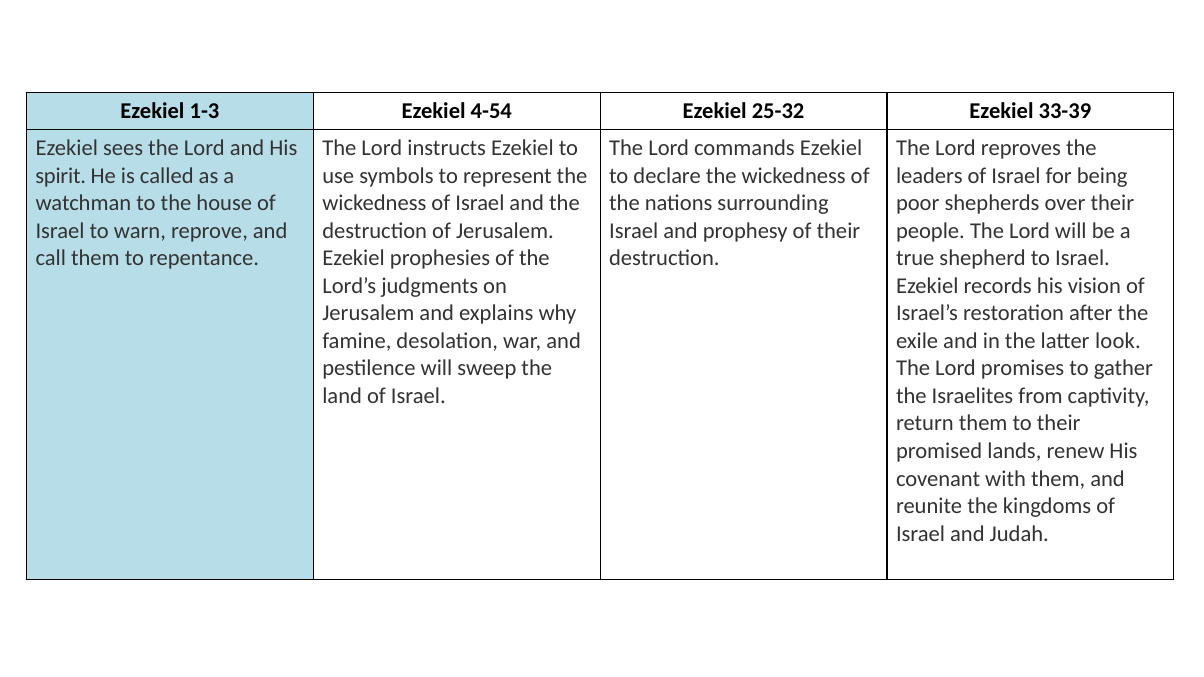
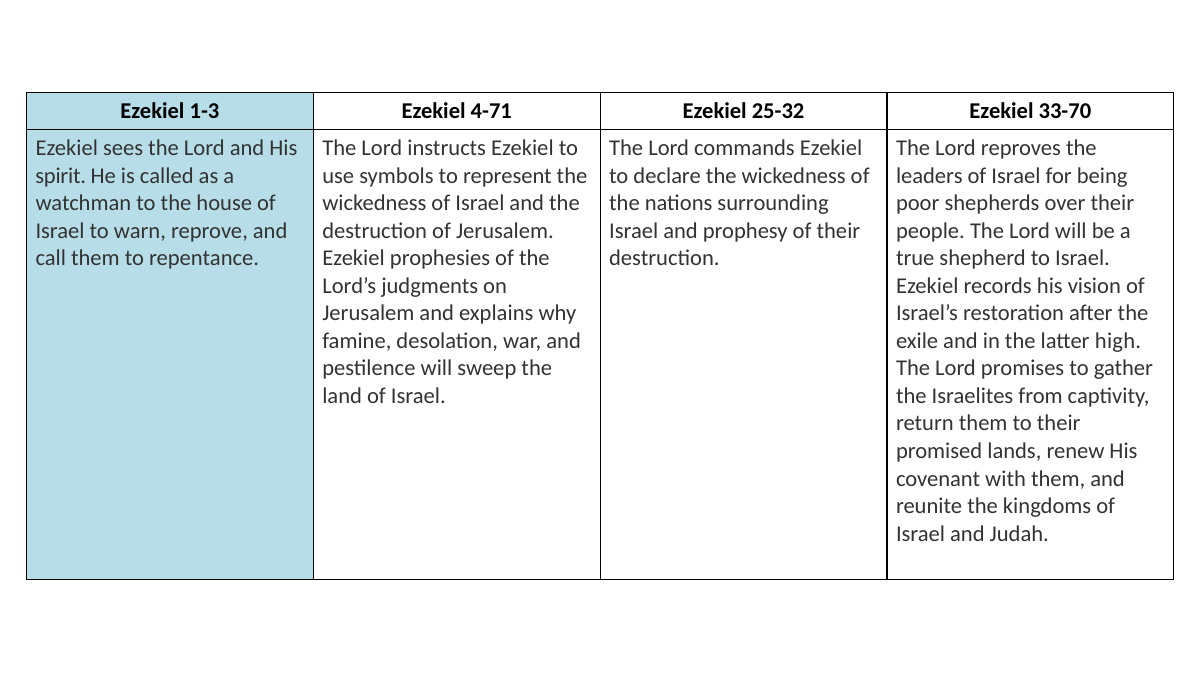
4-54: 4-54 -> 4-71
33-39: 33-39 -> 33-70
look: look -> high
